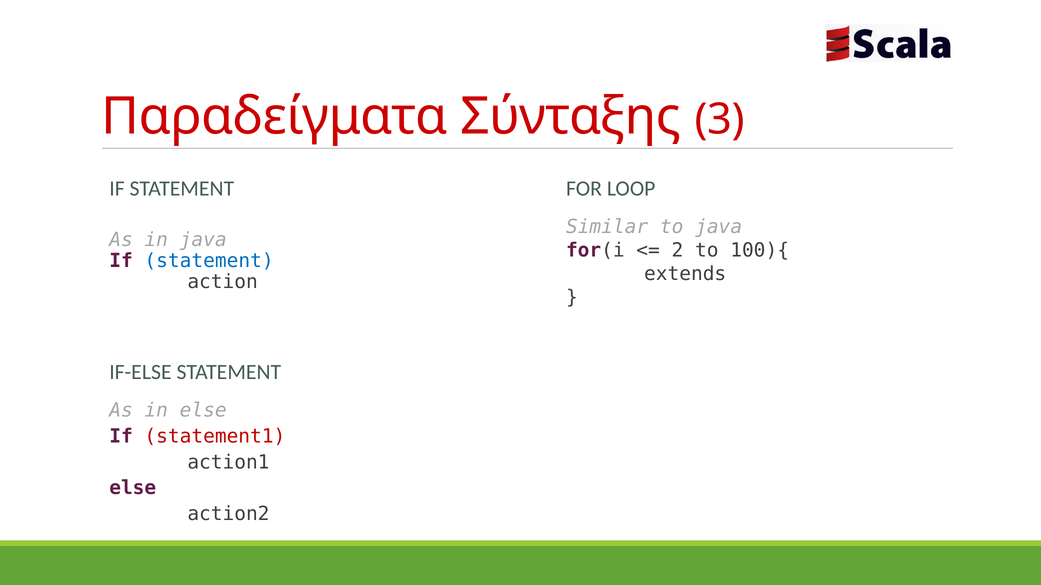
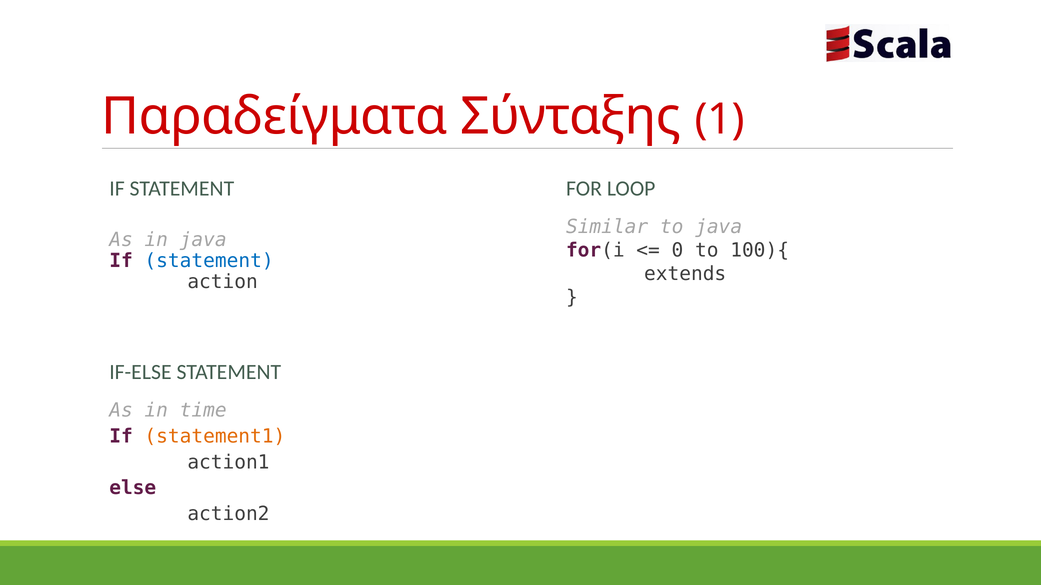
3: 3 -> 1
2: 2 -> 0
in else: else -> time
statement1 colour: red -> orange
